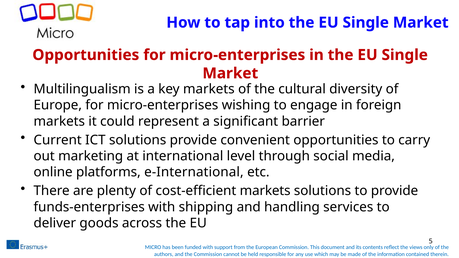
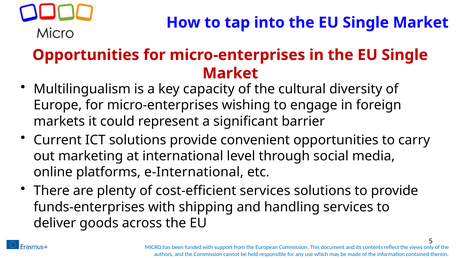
key markets: markets -> capacity
cost-efficient markets: markets -> services
